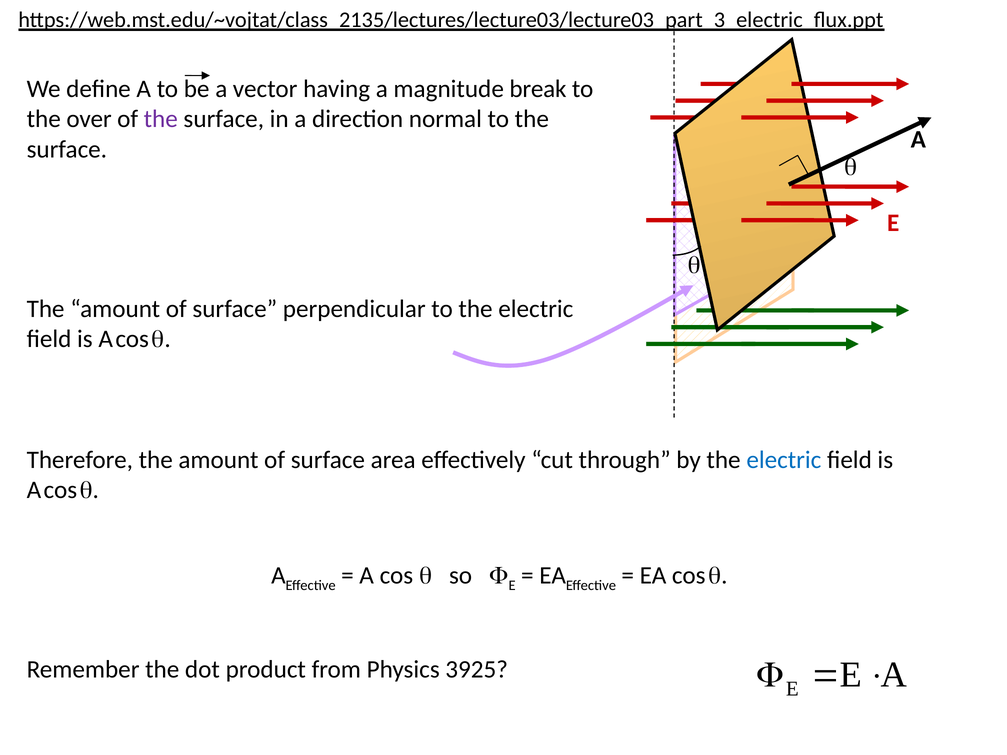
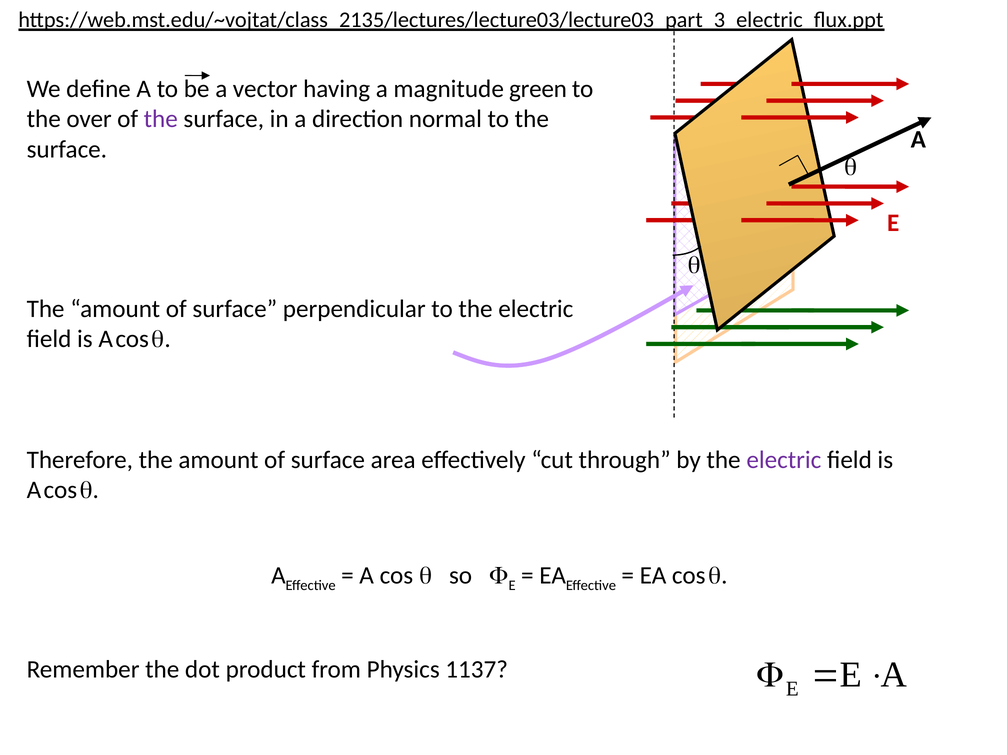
break: break -> green
electric at (784, 460) colour: blue -> purple
3925: 3925 -> 1137
